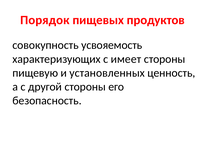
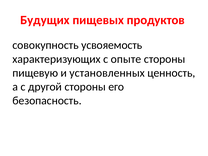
Порядок: Порядок -> Будущих
имеет: имеет -> опыте
